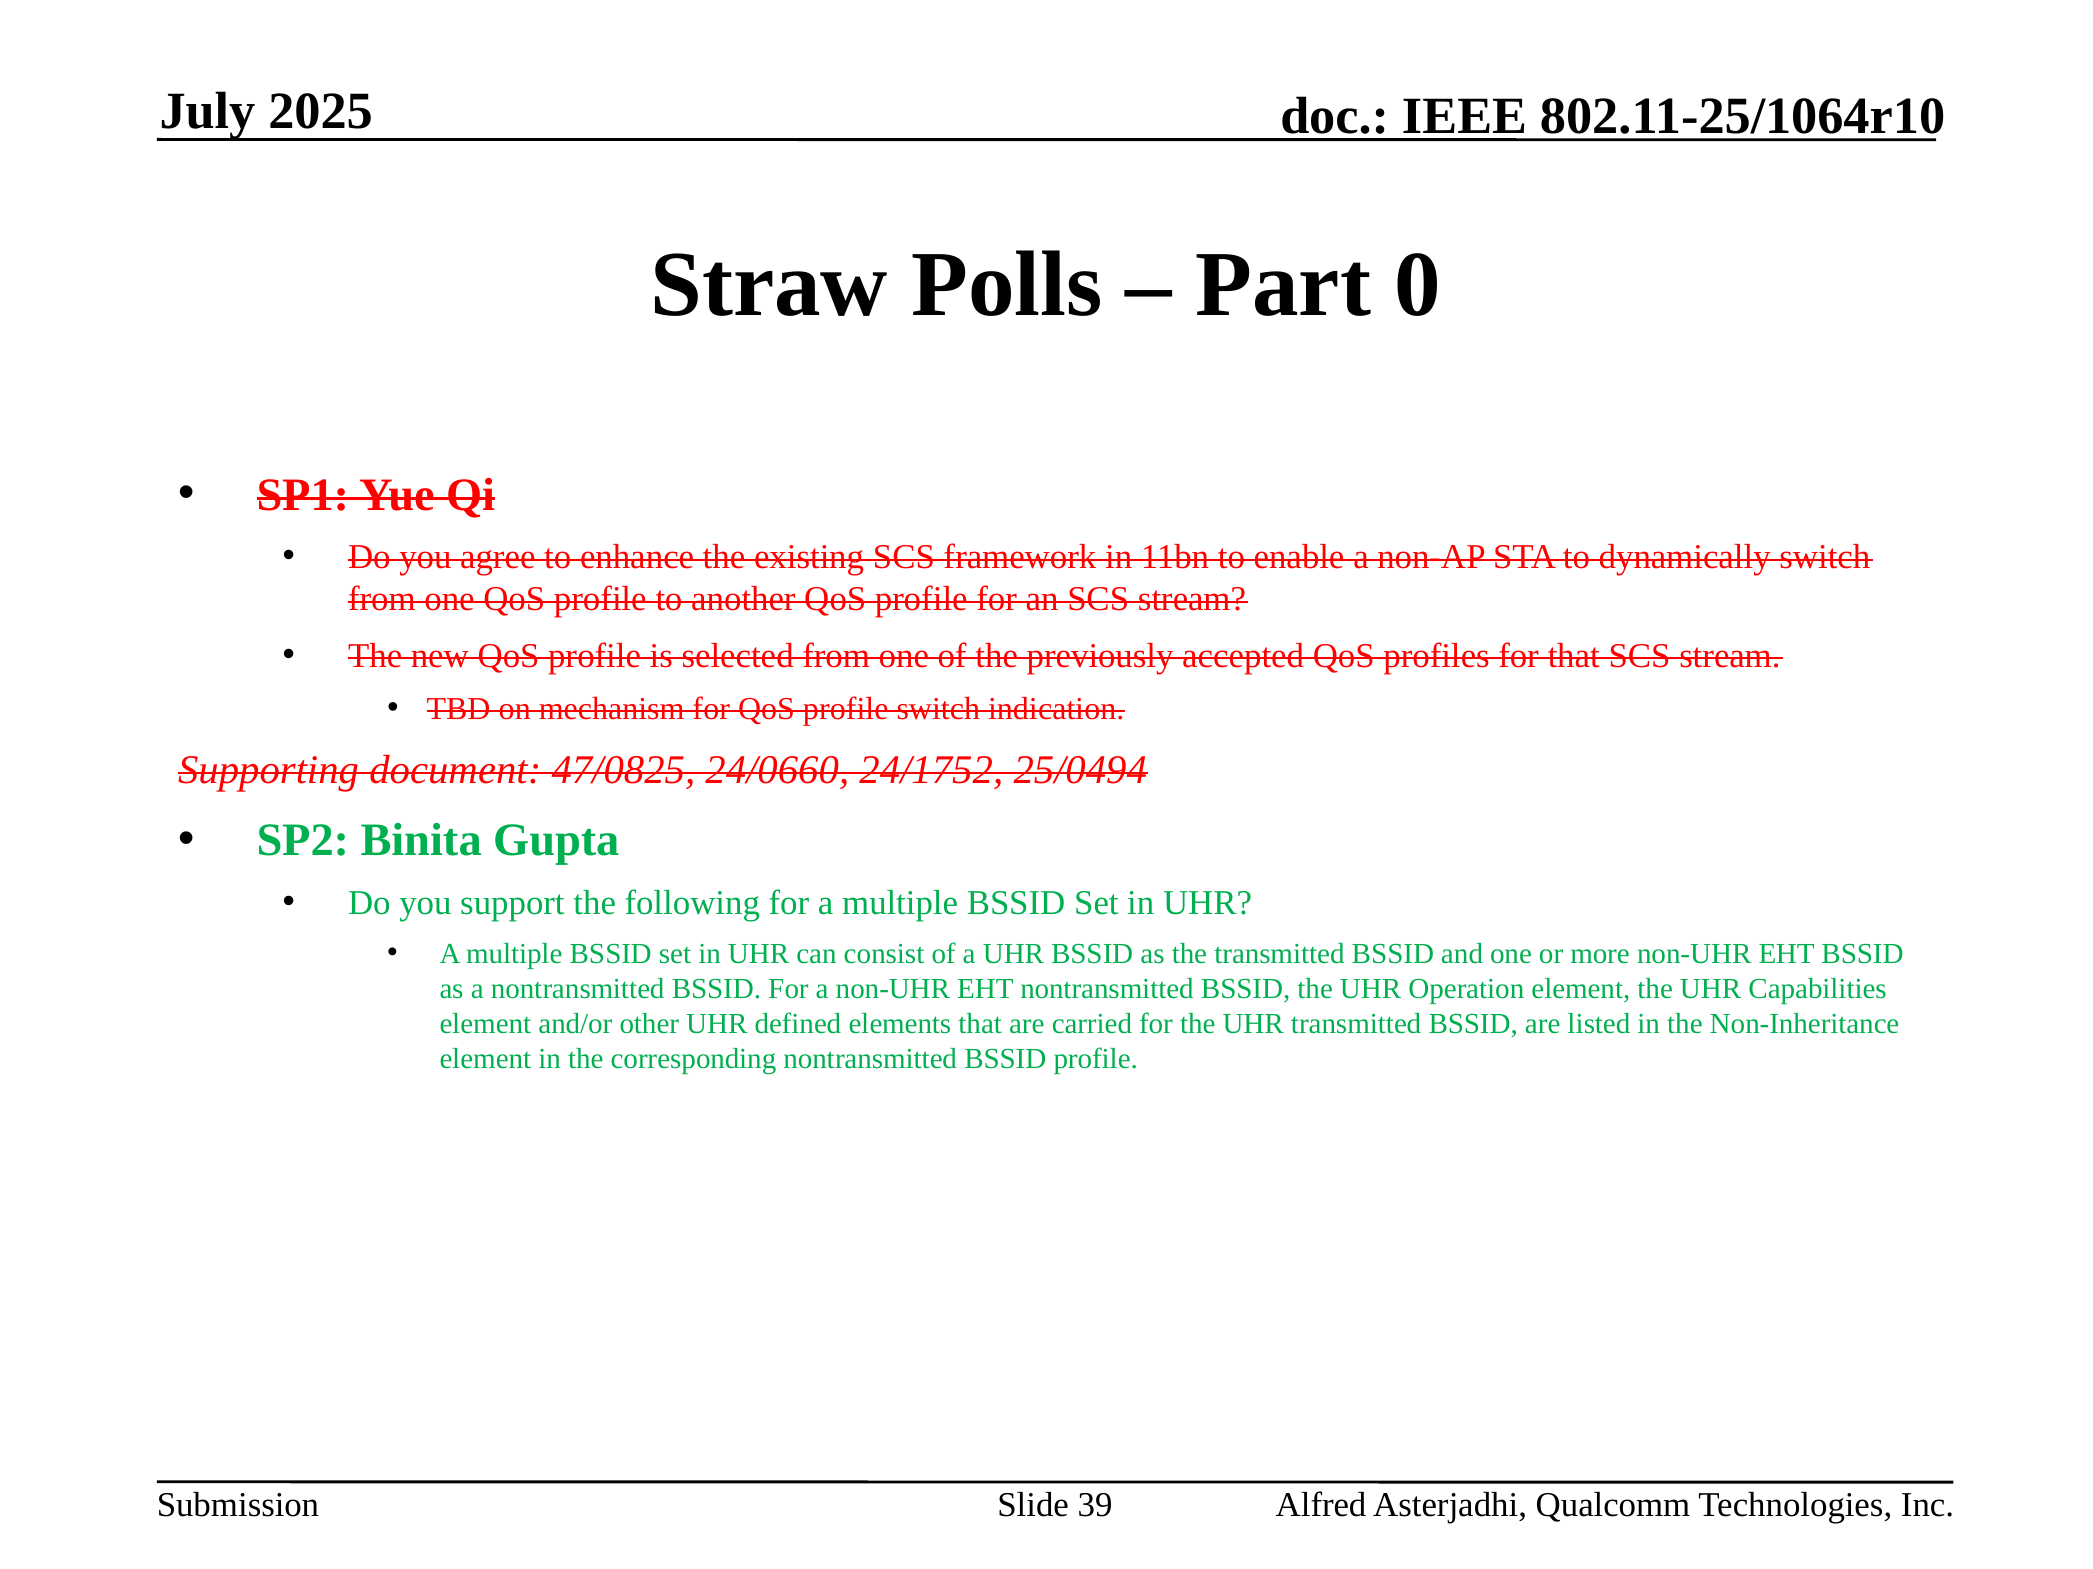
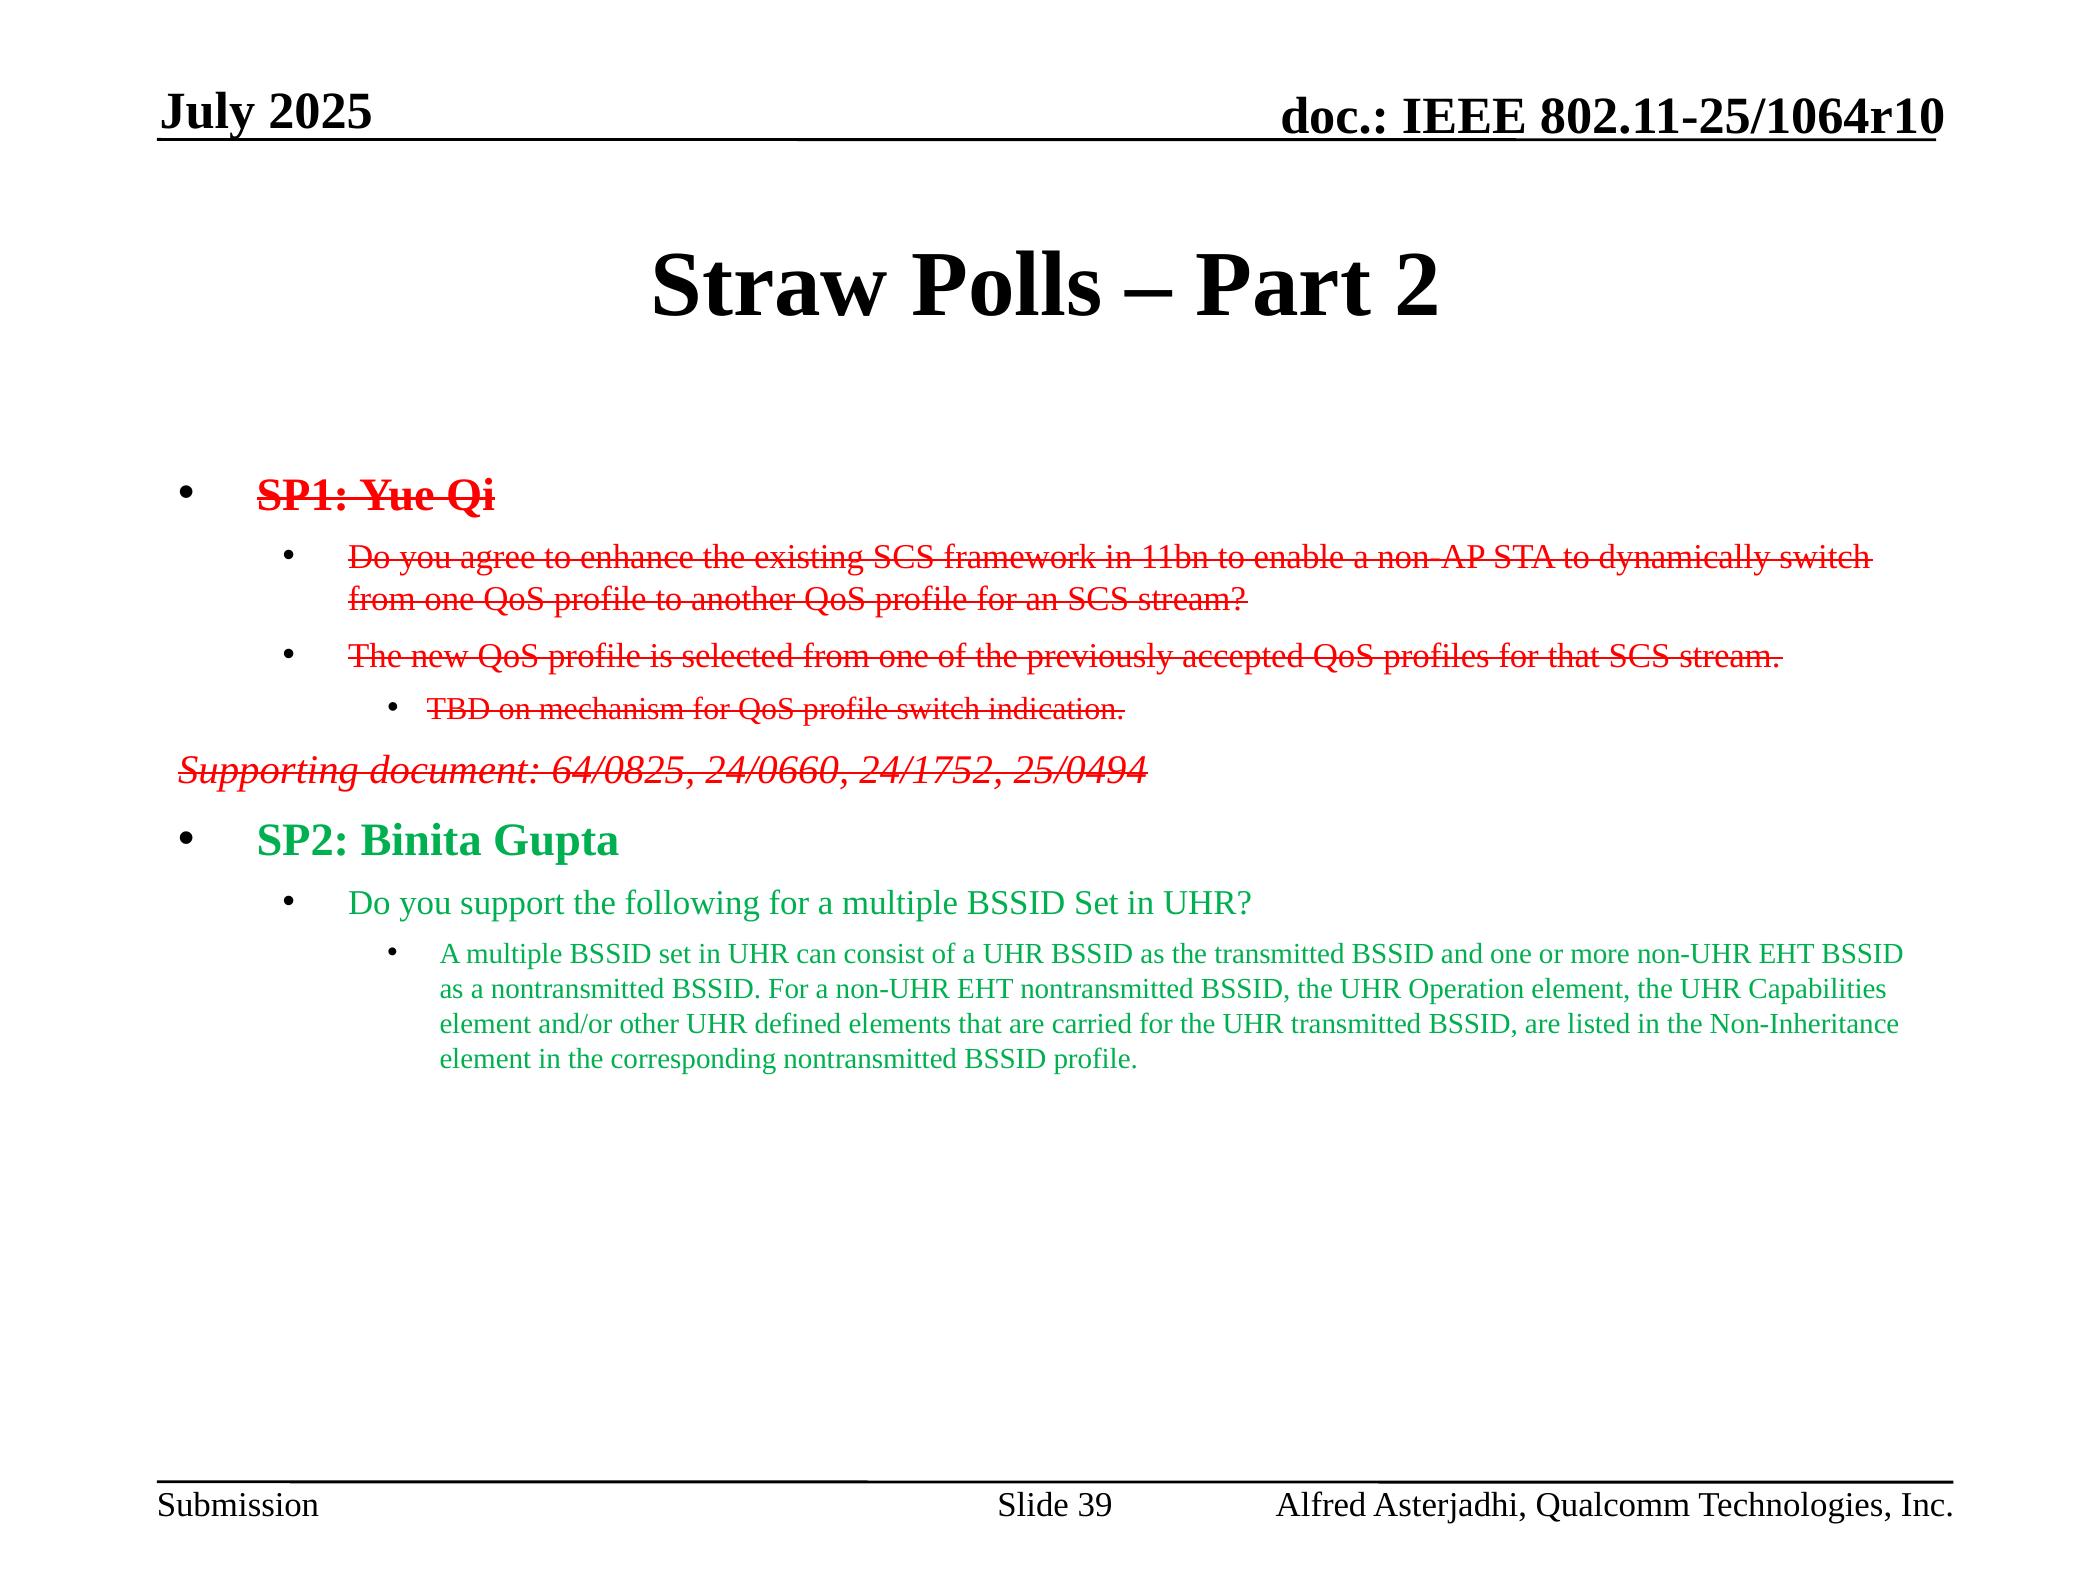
0: 0 -> 2
47/0825: 47/0825 -> 64/0825
